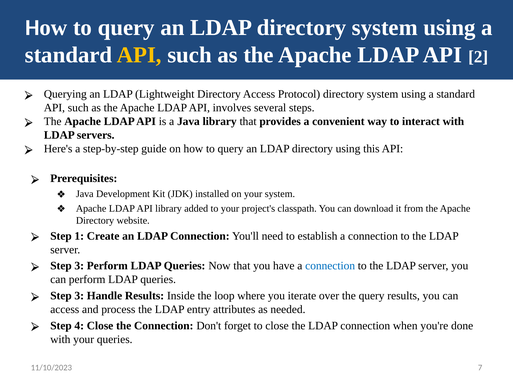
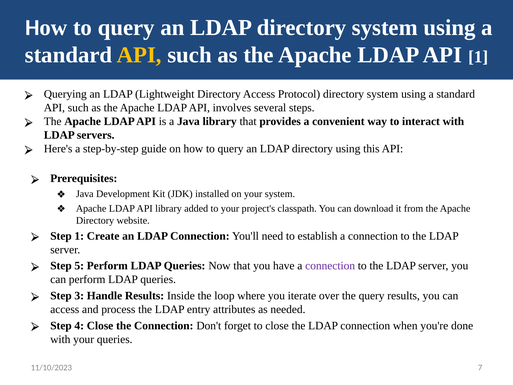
API 2: 2 -> 1
3 at (79, 266): 3 -> 5
connection at (330, 266) colour: blue -> purple
